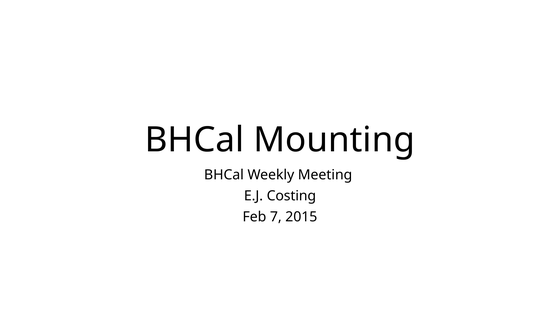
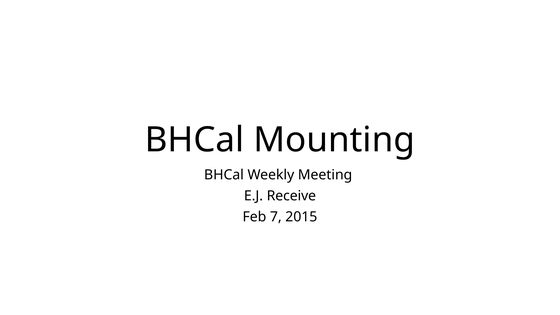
Costing: Costing -> Receive
